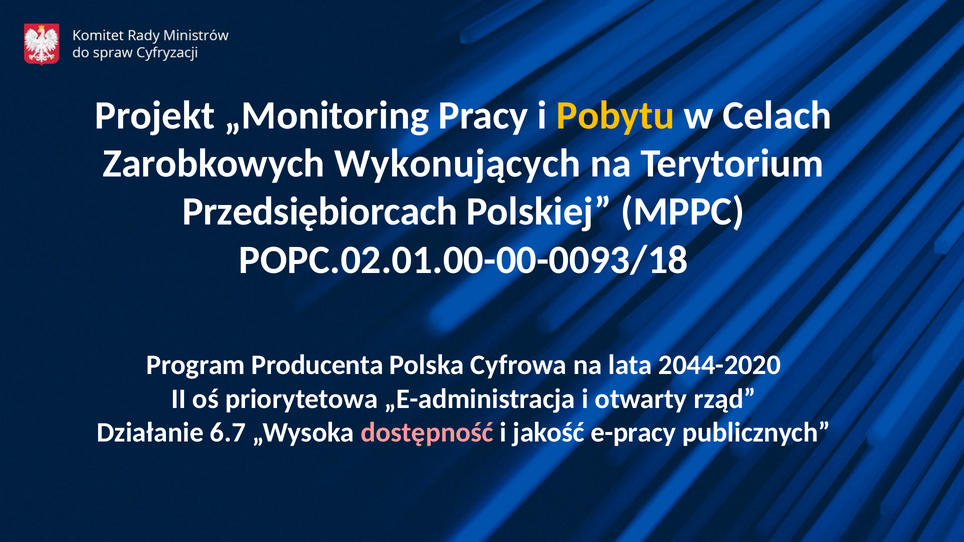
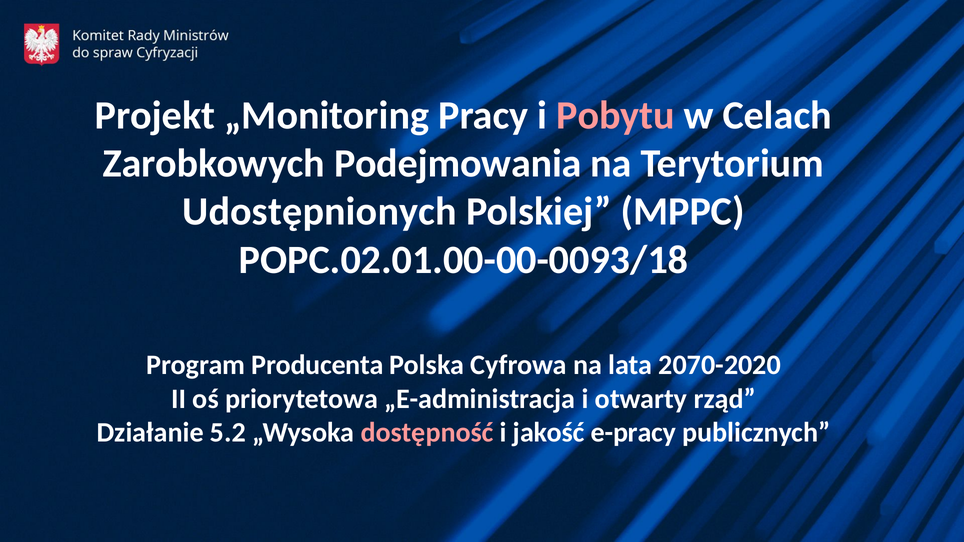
Pobytu colour: yellow -> pink
Wykonujących: Wykonujących -> Podejmowania
Przedsiębiorcach: Przedsiębiorcach -> Udostępnionych
2044-2020: 2044-2020 -> 2070-2020
6.7: 6.7 -> 5.2
